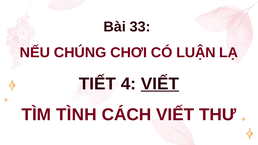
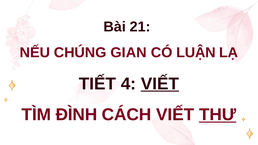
33: 33 -> 21
CHƠI: CHƠI -> GIAN
TÌNH: TÌNH -> ĐÌNH
THƯ underline: none -> present
